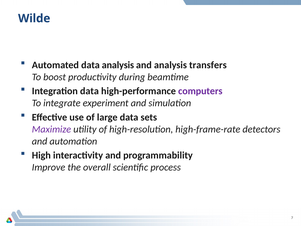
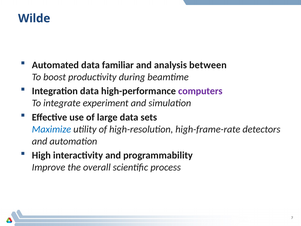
data analysis: analysis -> familiar
transfers: transfers -> between
Maximize colour: purple -> blue
